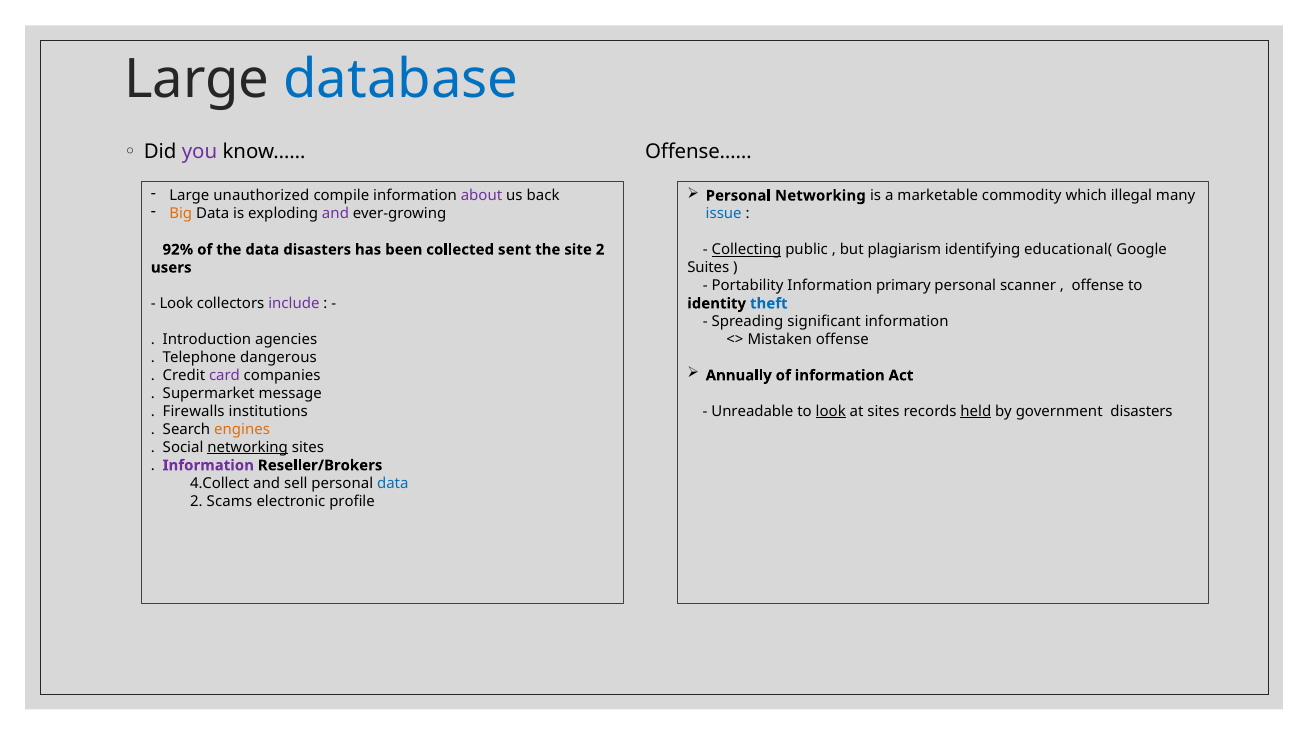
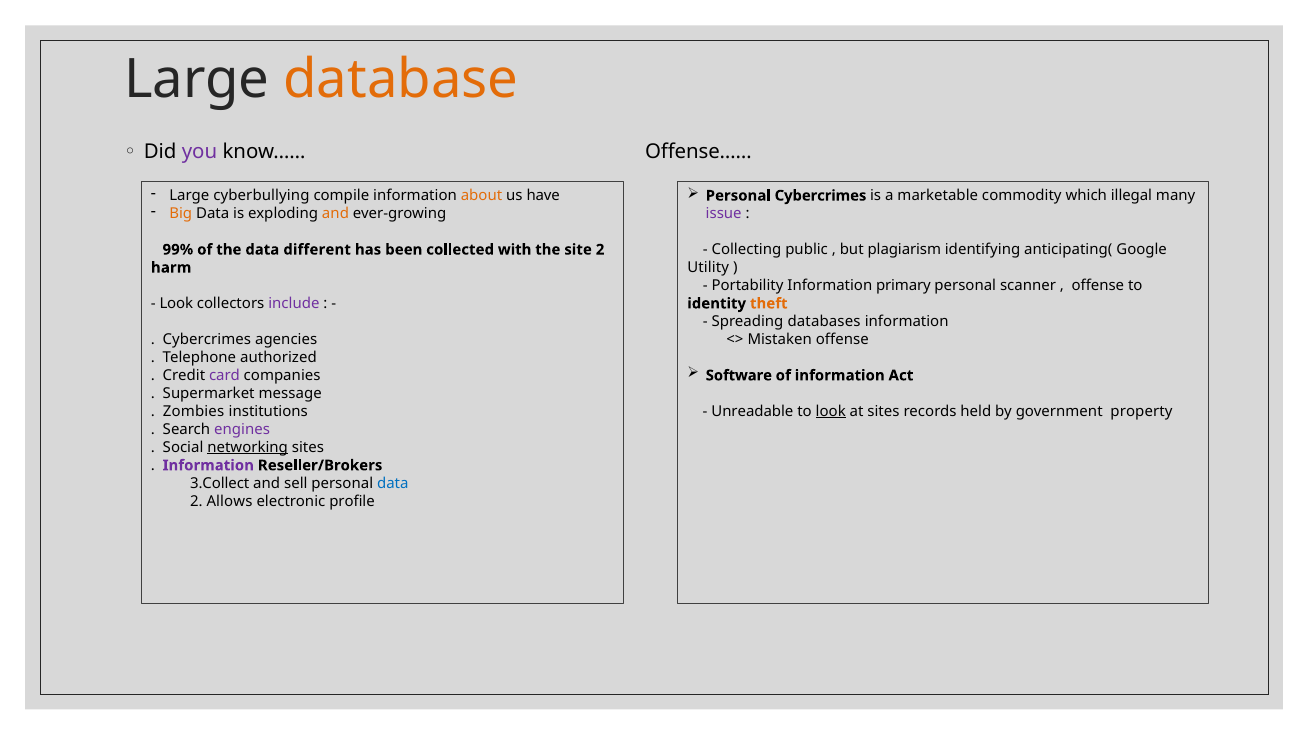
database colour: blue -> orange
Personal Networking: Networking -> Cybercrimes
unauthorized: unauthorized -> cyberbullying
about colour: purple -> orange
back: back -> have
and at (335, 214) colour: purple -> orange
issue colour: blue -> purple
Collecting underline: present -> none
educational(: educational( -> anticipating(
92%: 92% -> 99%
data disasters: disasters -> different
sent: sent -> with
Suites: Suites -> Utility
users: users -> harm
theft colour: blue -> orange
significant: significant -> databases
Introduction at (207, 340): Introduction -> Cybercrimes
dangerous: dangerous -> authorized
Annually: Annually -> Software
held underline: present -> none
government disasters: disasters -> property
Firewalls: Firewalls -> Zombies
engines colour: orange -> purple
4.Collect: 4.Collect -> 3.Collect
Scams: Scams -> Allows
